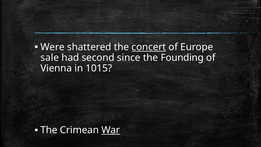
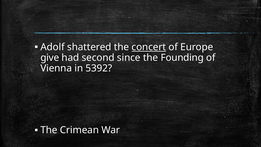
Were: Were -> Adolf
sale: sale -> give
1015: 1015 -> 5392
War underline: present -> none
